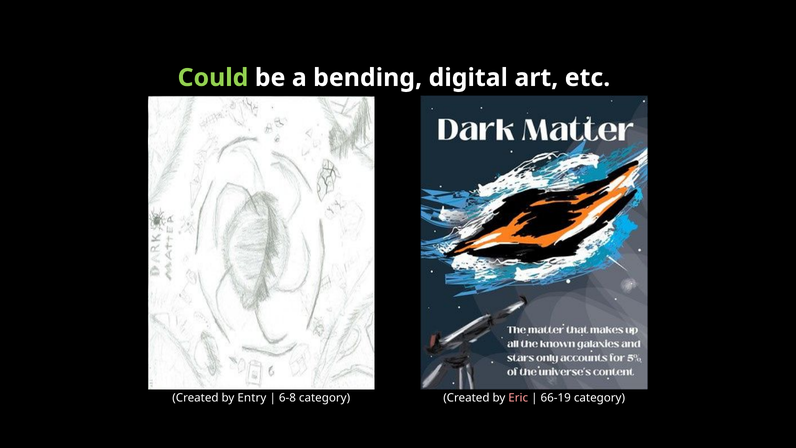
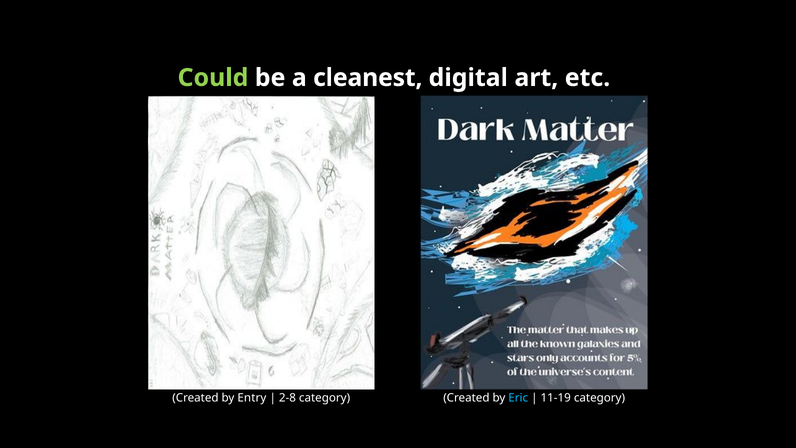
bending: bending -> cleanest
6-8: 6-8 -> 2-8
Eric colour: pink -> light blue
66-19: 66-19 -> 11-19
